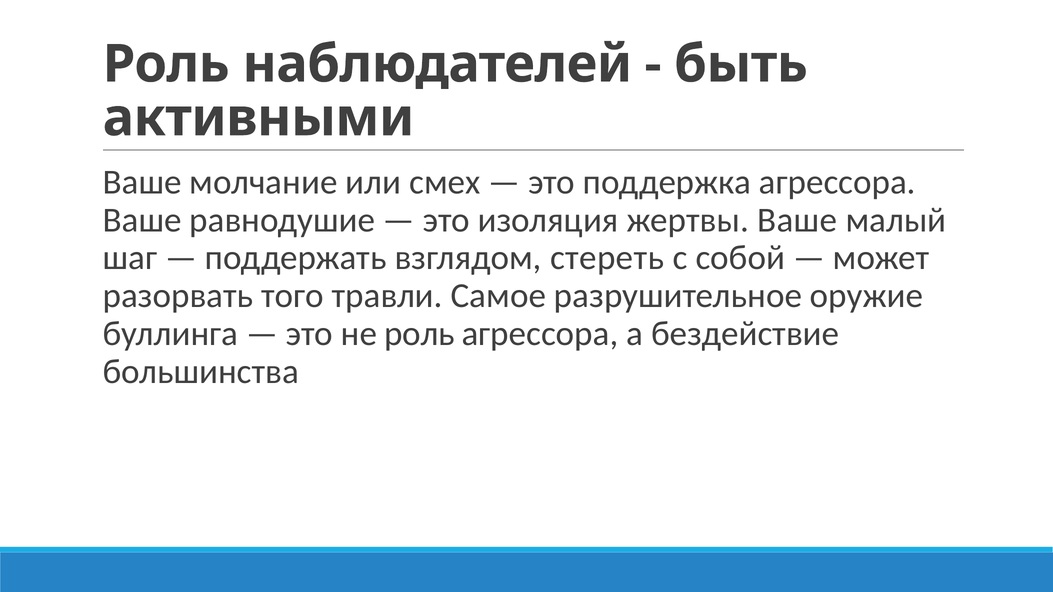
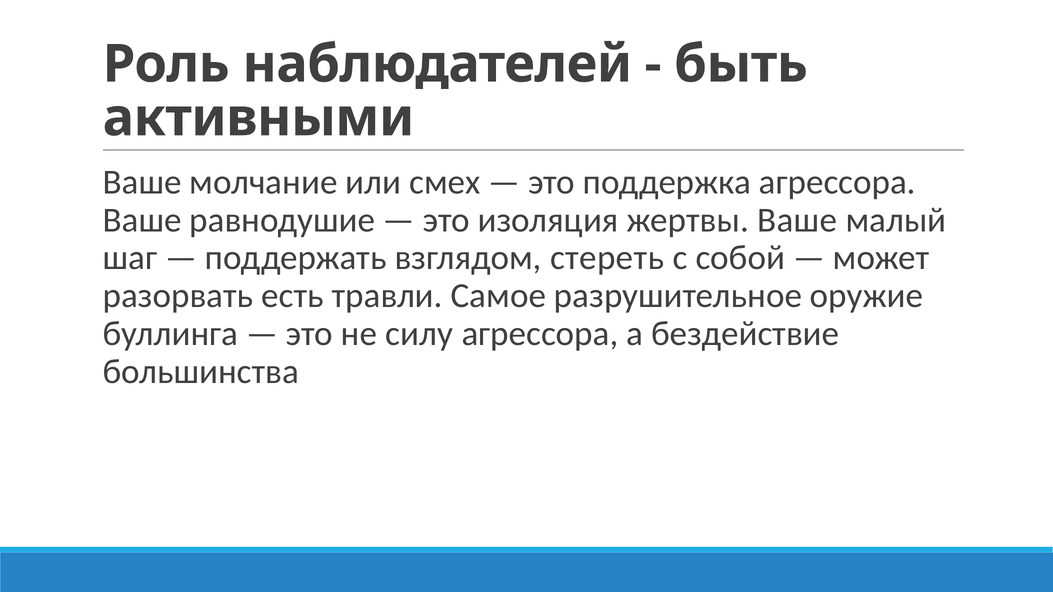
того: того -> есть
не роль: роль -> силу
